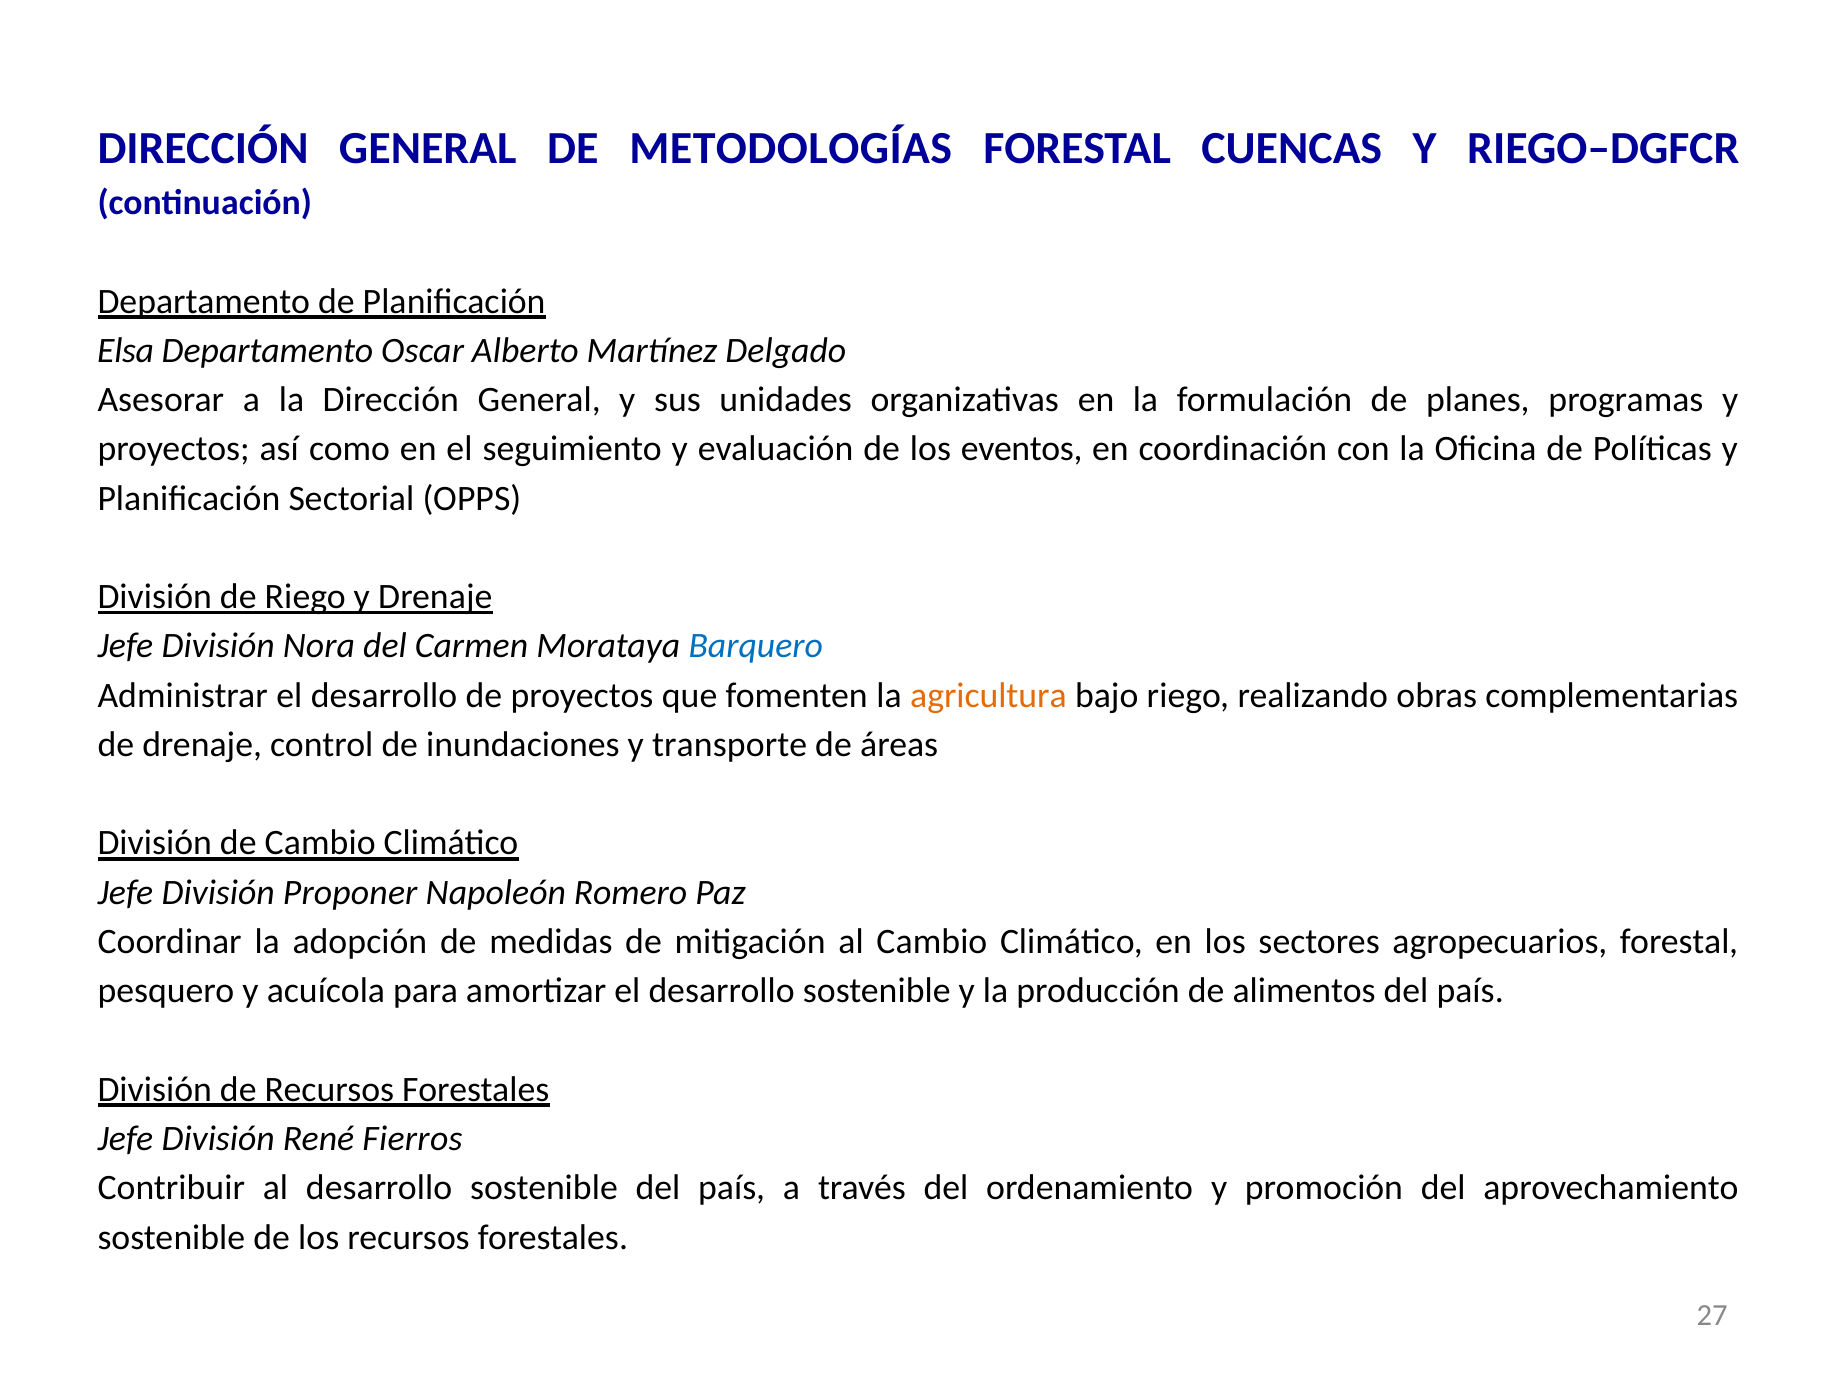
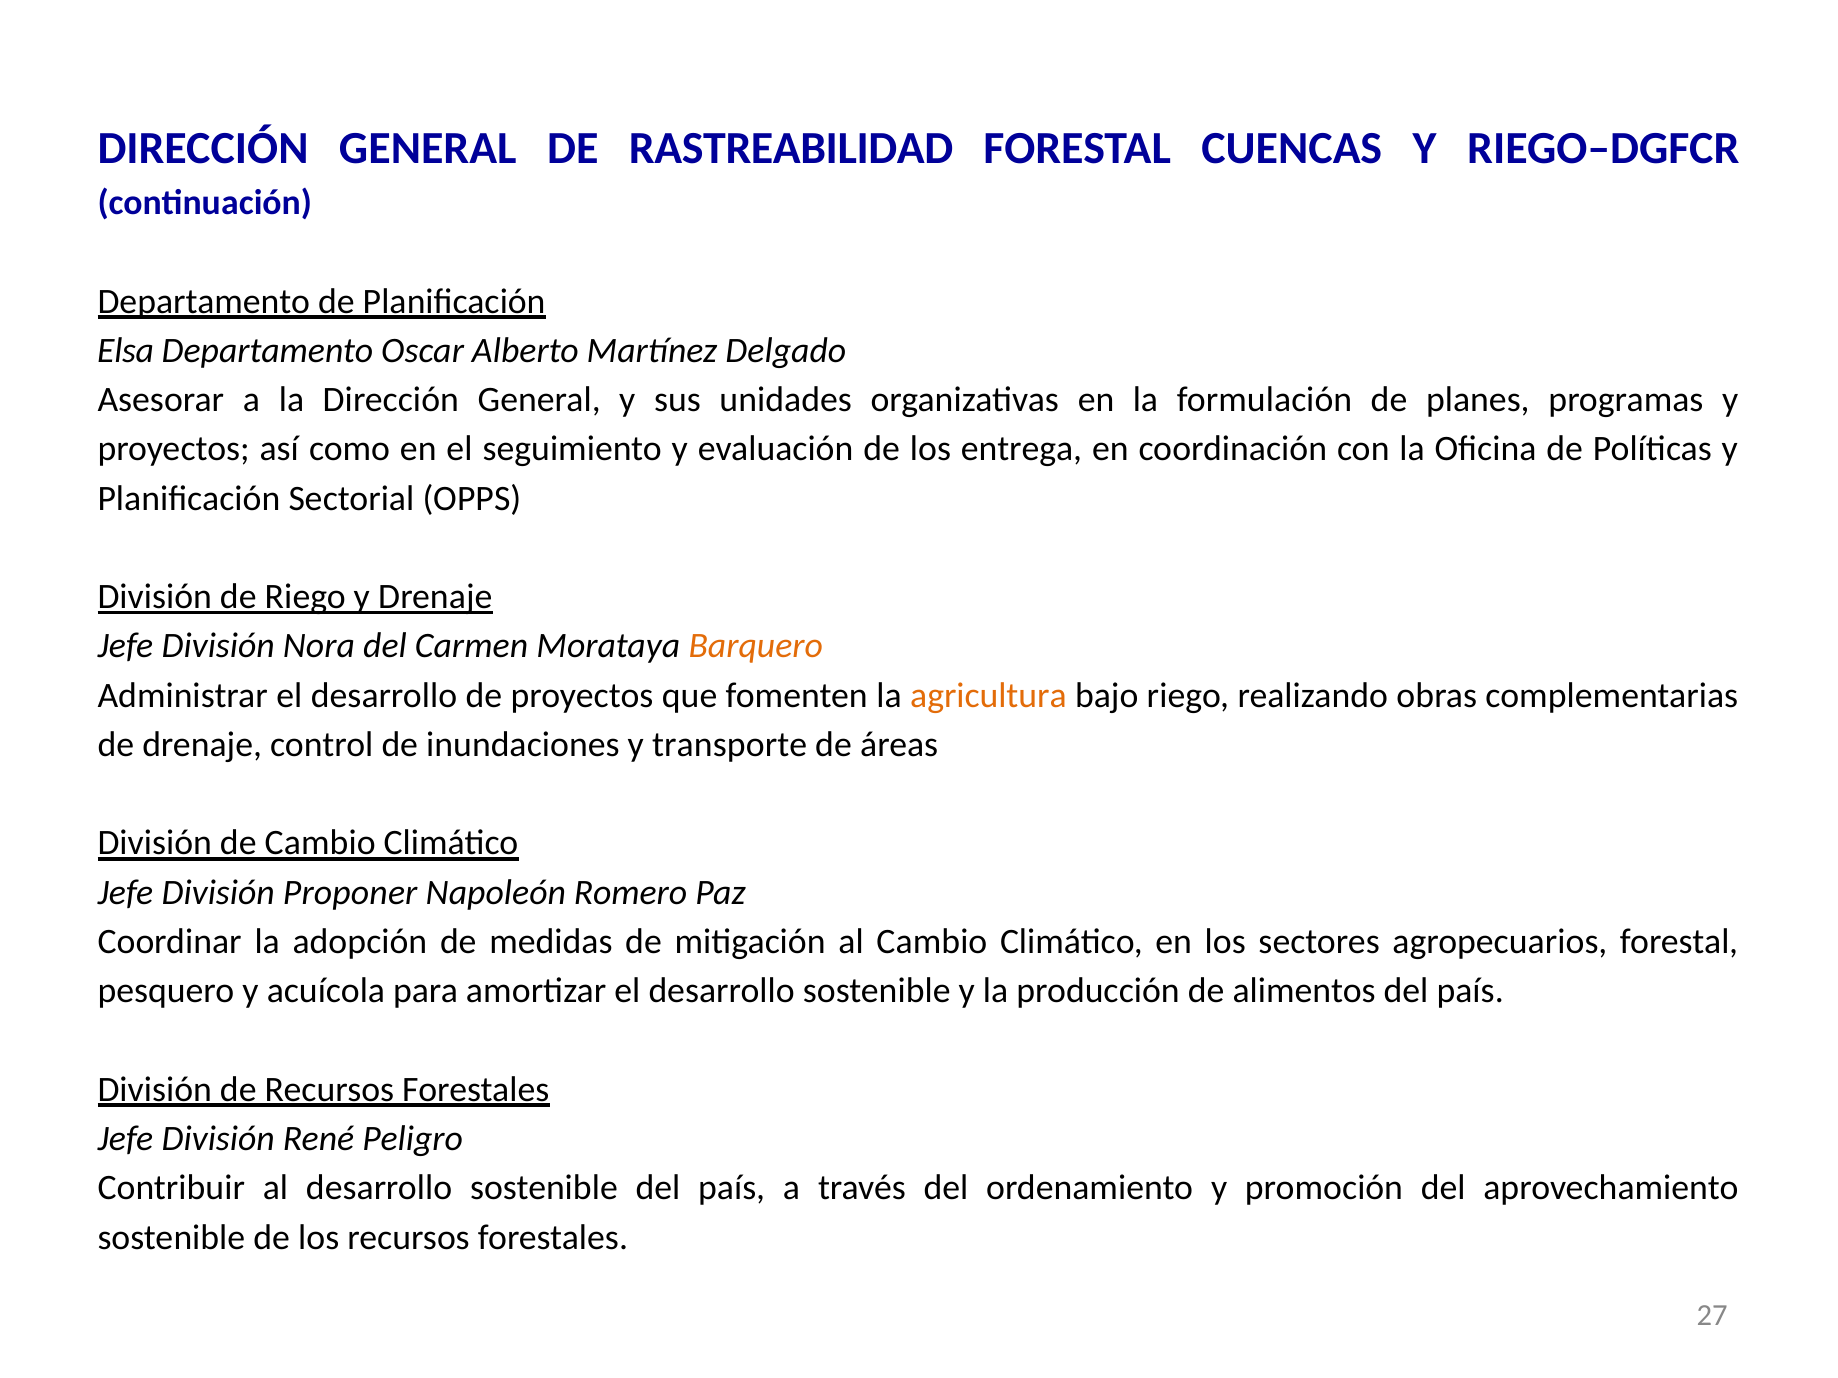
METODOLOGÍAS: METODOLOGÍAS -> RASTREABILIDAD
eventos: eventos -> entrega
Barquero colour: blue -> orange
Fierros: Fierros -> Peligro
